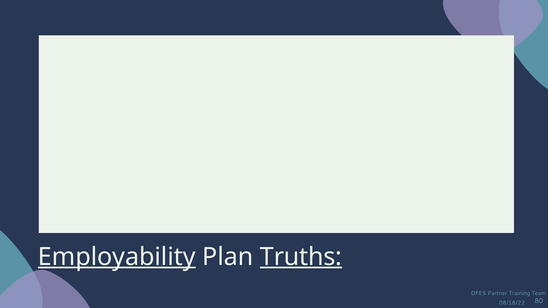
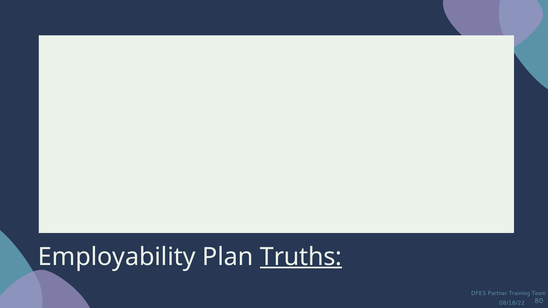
Employability underline: present -> none
